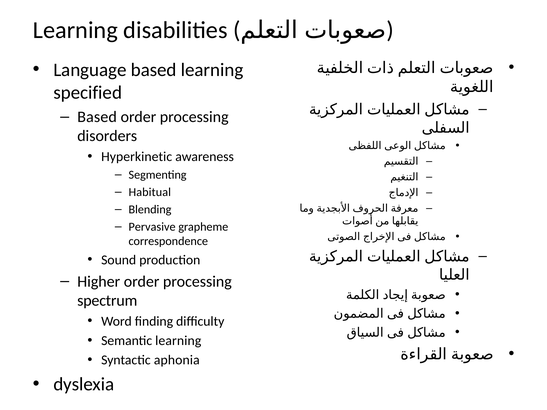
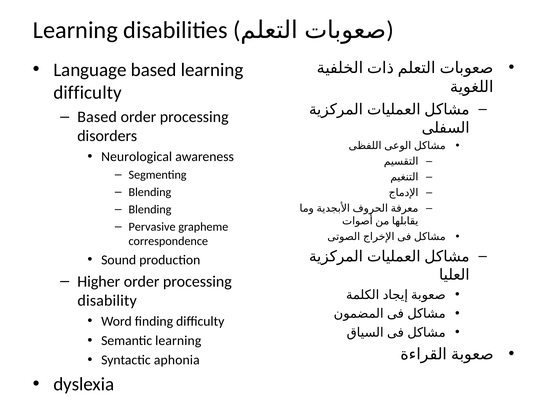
specified at (88, 93): specified -> difficulty
Hyperkinetic: Hyperkinetic -> Neurological
Habitual at (150, 192): Habitual -> Blending
spectrum: spectrum -> disability
